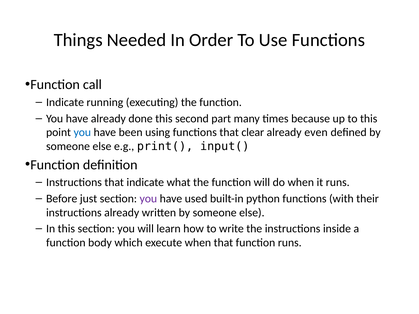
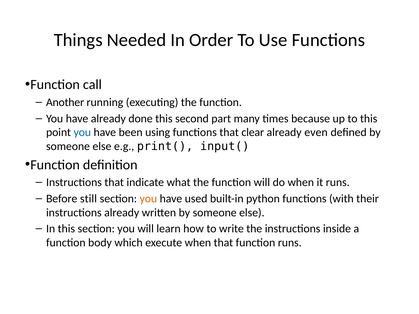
Indicate at (65, 102): Indicate -> Another
just: just -> still
you at (148, 199) colour: purple -> orange
